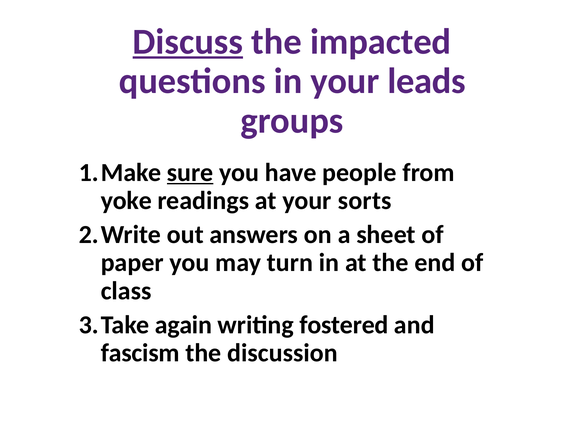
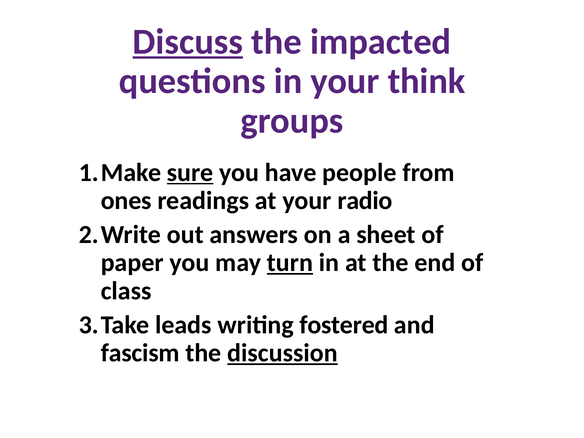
leads: leads -> think
yoke: yoke -> ones
sorts: sorts -> radio
turn underline: none -> present
again: again -> leads
discussion underline: none -> present
